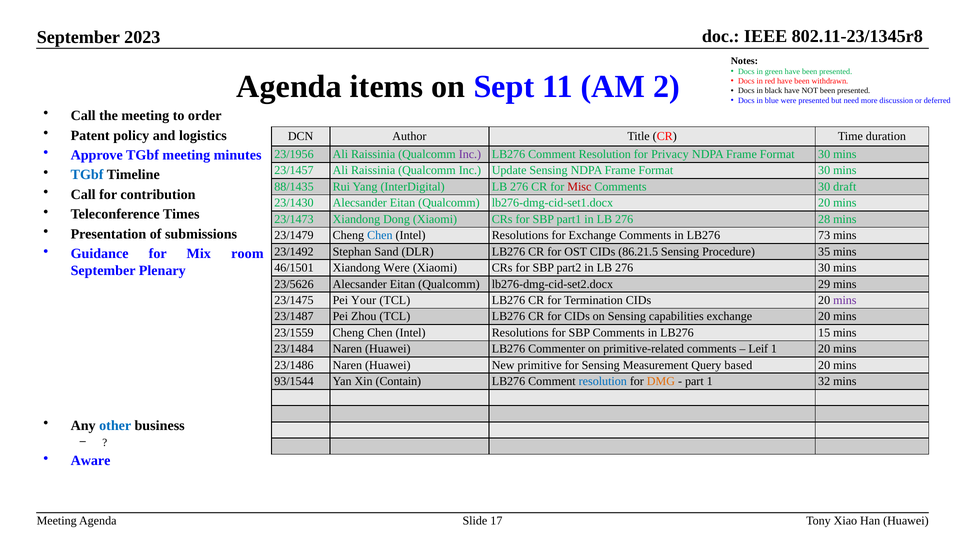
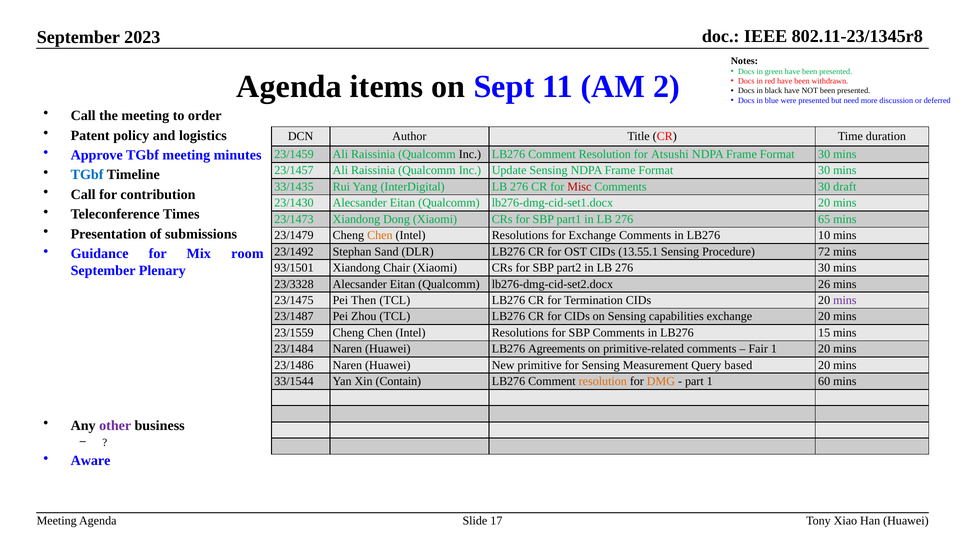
23/1956: 23/1956 -> 23/1459
Inc at (470, 154) colour: purple -> black
Privacy: Privacy -> Atsushi
88/1435: 88/1435 -> 33/1435
28: 28 -> 65
Chen at (380, 235) colour: blue -> orange
73: 73 -> 10
86.21.5: 86.21.5 -> 13.55.1
35: 35 -> 72
46/1501: 46/1501 -> 93/1501
Xiandong Were: Were -> Chair
23/5626: 23/5626 -> 23/3328
29: 29 -> 26
Your: Your -> Then
Commenter: Commenter -> Agreements
Leif: Leif -> Fair
93/1544: 93/1544 -> 33/1544
resolution at (603, 381) colour: blue -> orange
32: 32 -> 60
other colour: blue -> purple
